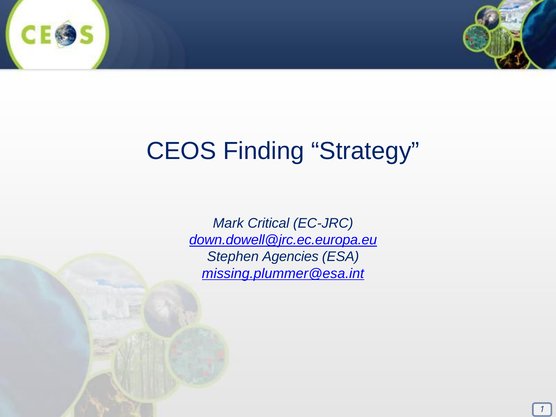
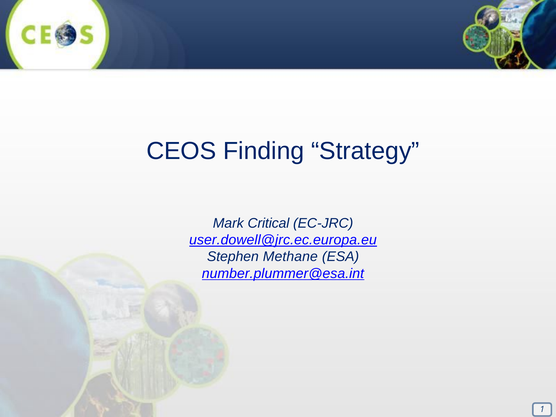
down.dowell@jrc.ec.europa.eu: down.dowell@jrc.ec.europa.eu -> user.dowell@jrc.ec.europa.eu
Agencies: Agencies -> Methane
missing.plummer@esa.int: missing.plummer@esa.int -> number.plummer@esa.int
